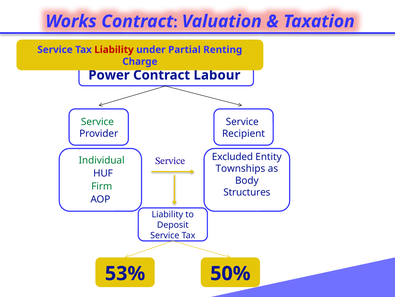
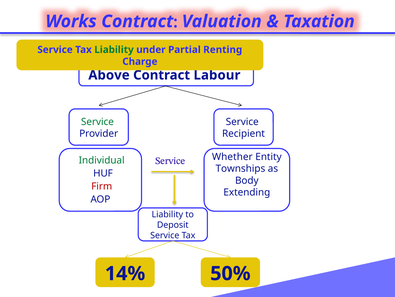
Liability at (114, 50) colour: red -> green
Power: Power -> Above
Excluded: Excluded -> Whether
Firm colour: green -> red
Structures: Structures -> Extending
53%: 53% -> 14%
